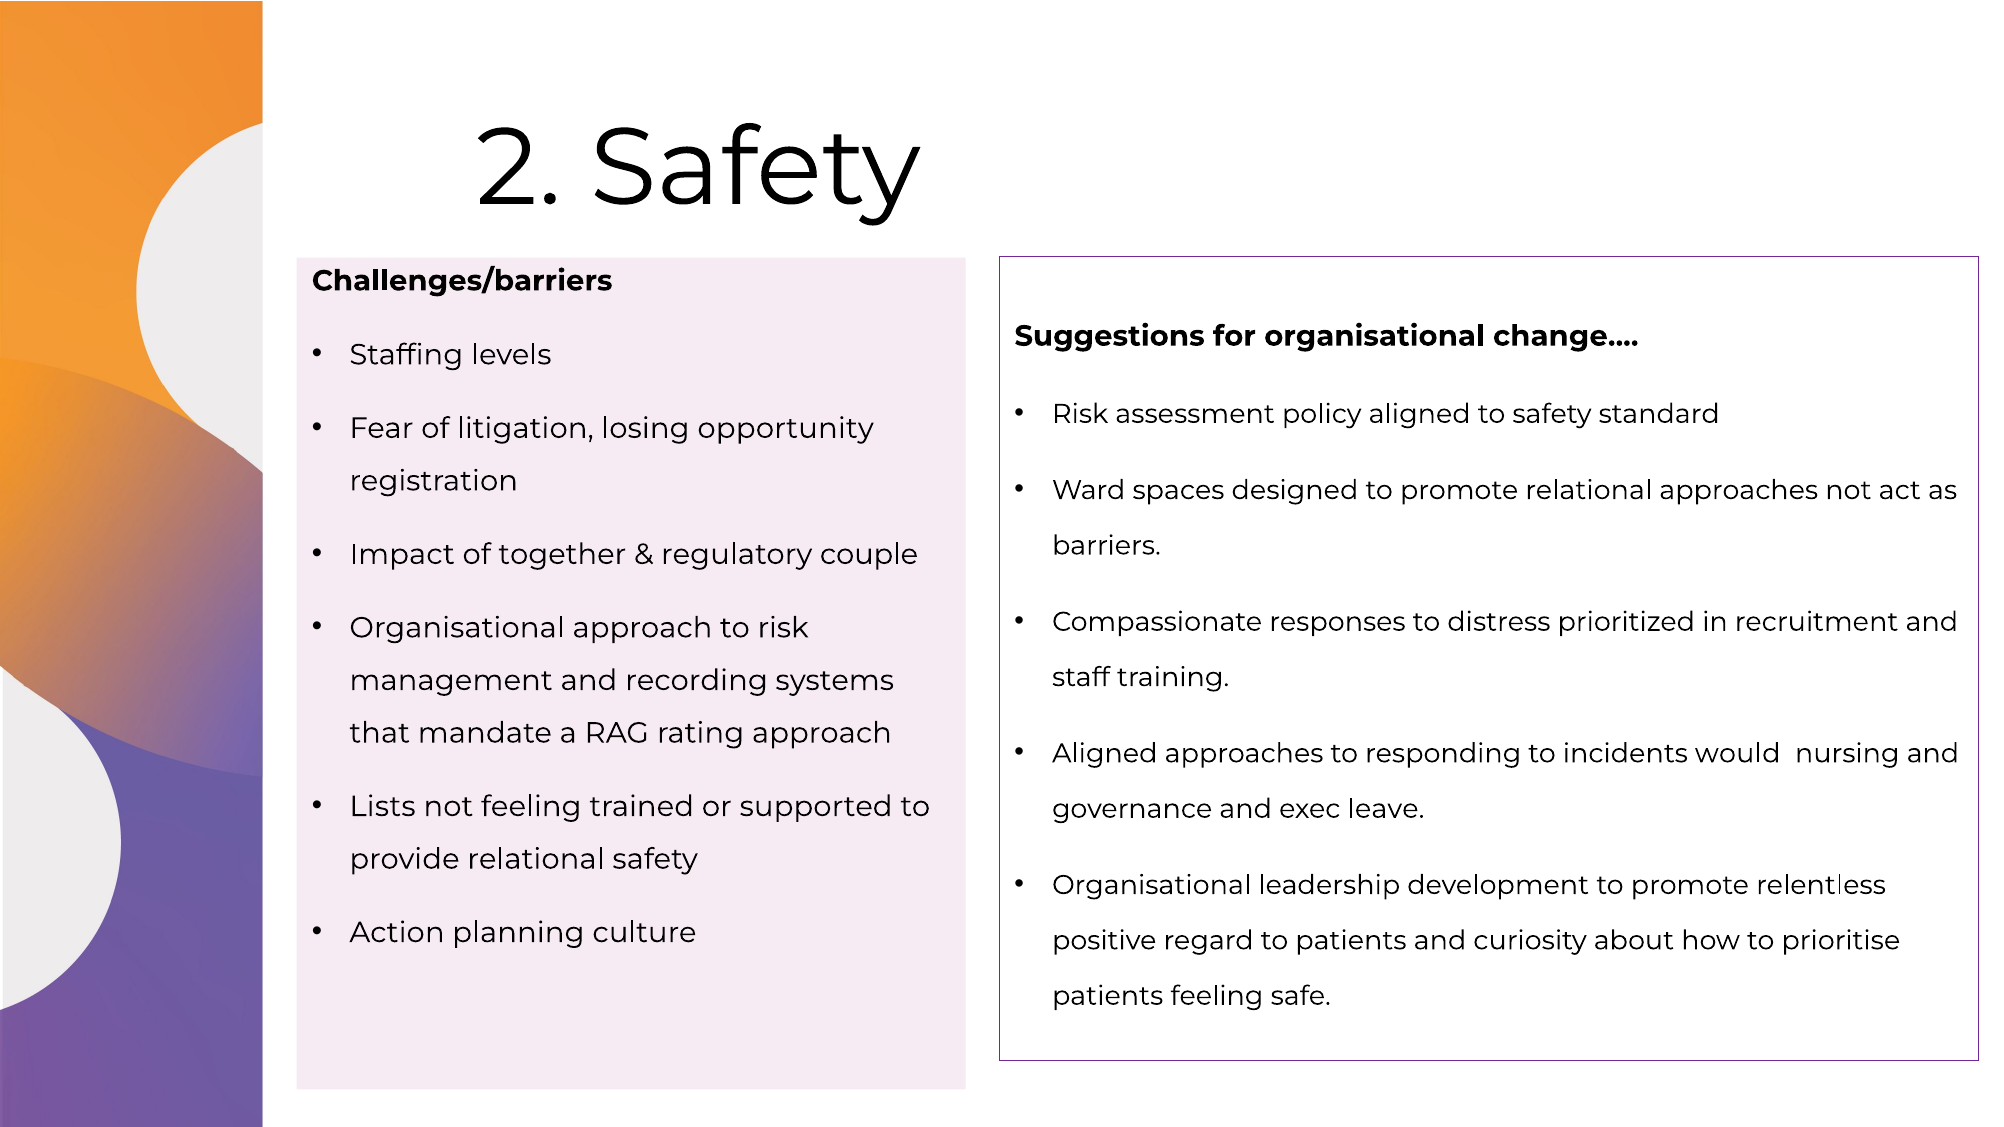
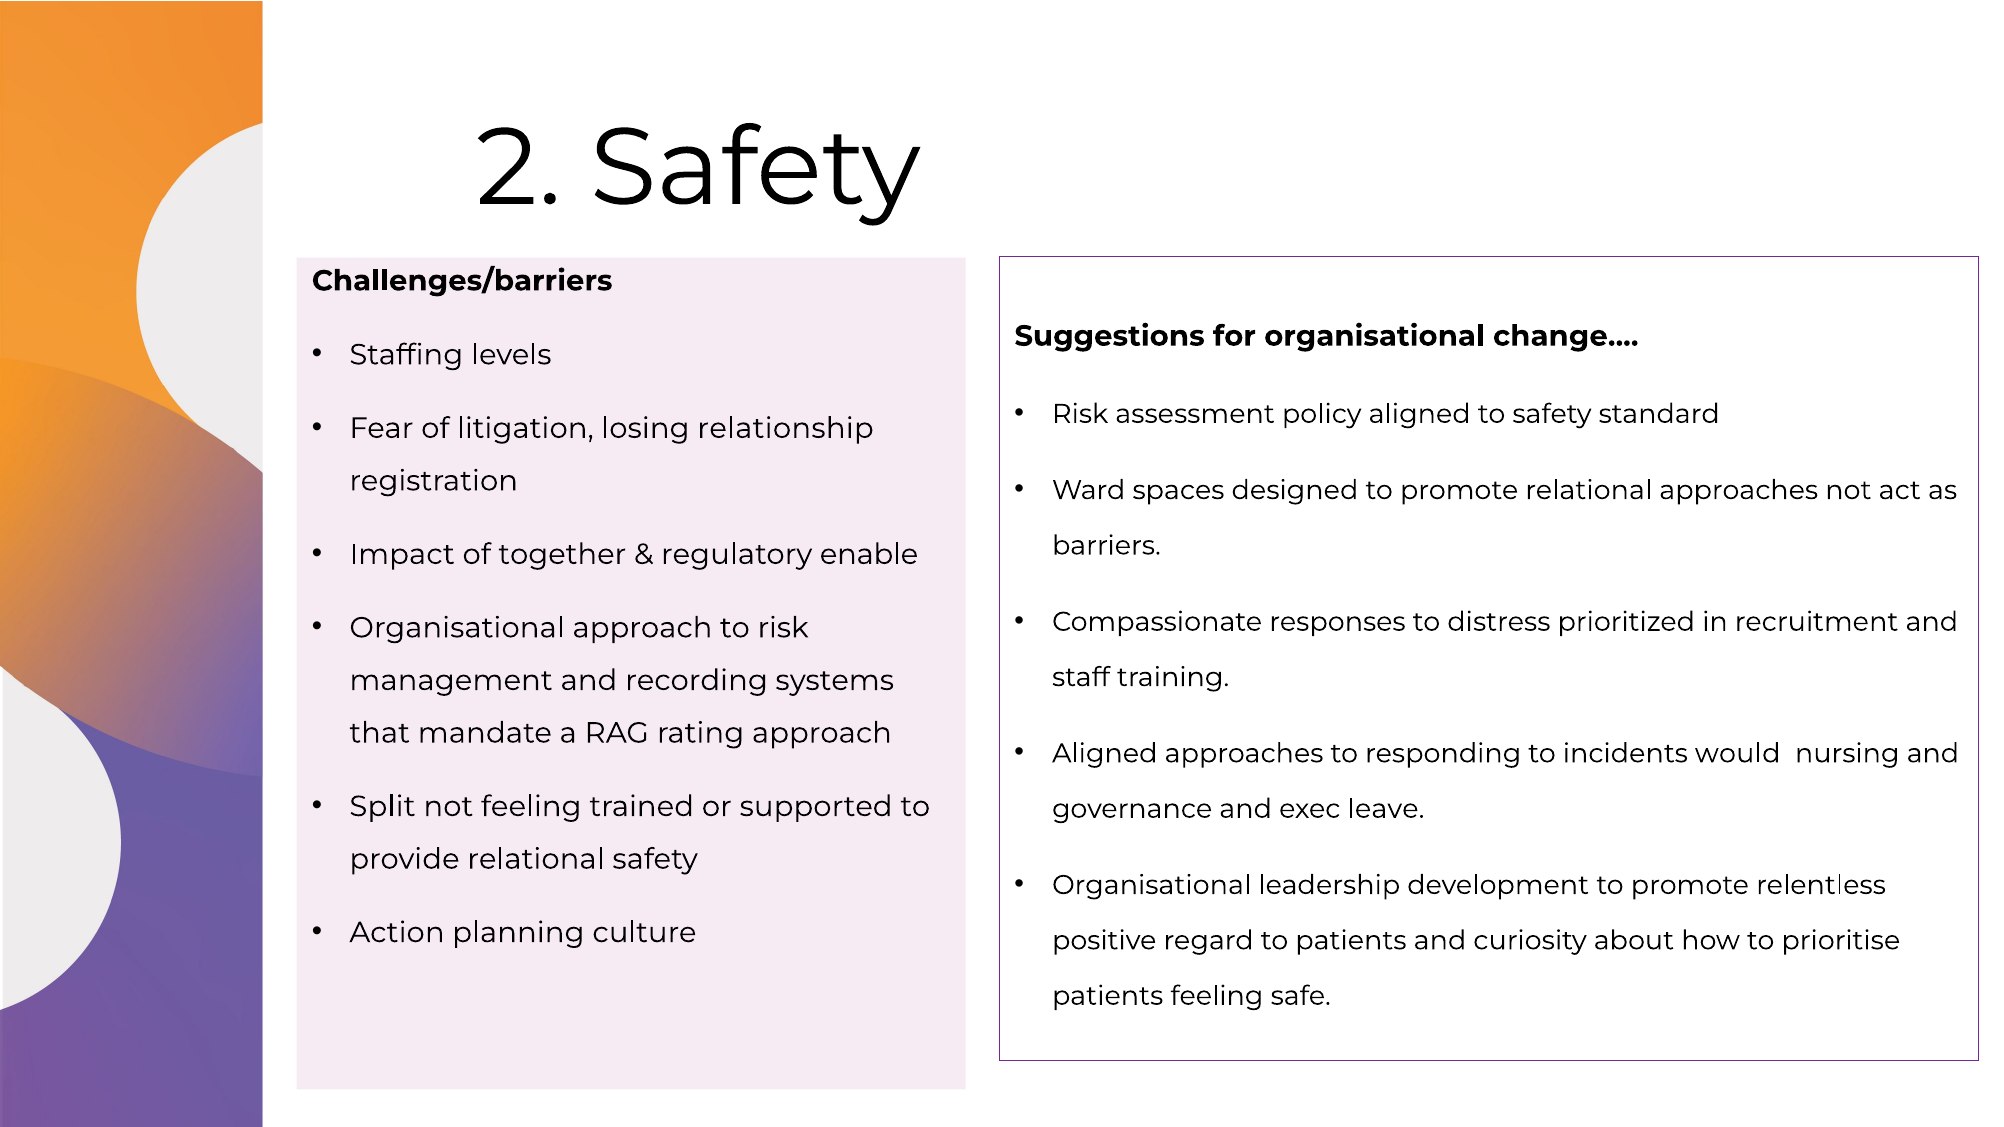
opportunity: opportunity -> relationship
couple: couple -> enable
Lists: Lists -> Split
